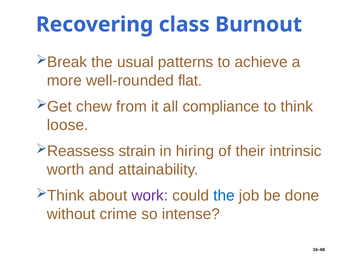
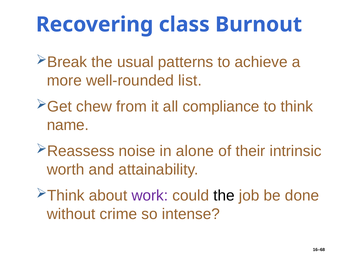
flat: flat -> list
loose: loose -> name
strain: strain -> noise
hiring: hiring -> alone
the at (224, 195) colour: blue -> black
